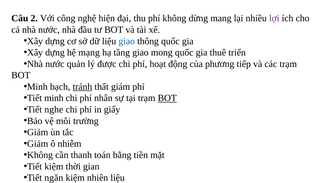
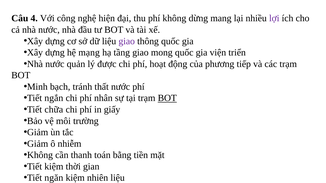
2: 2 -> 4
giao at (127, 41) colour: blue -> purple
thuê: thuê -> viện
tránh underline: present -> none
thất giám: giám -> nước
Tiết minh: minh -> ngắn
nghe: nghe -> chữa
